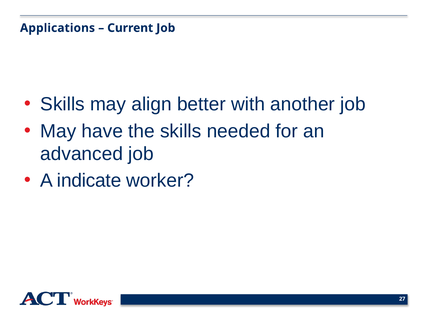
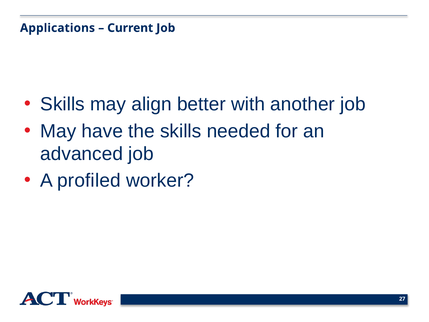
indicate: indicate -> profiled
